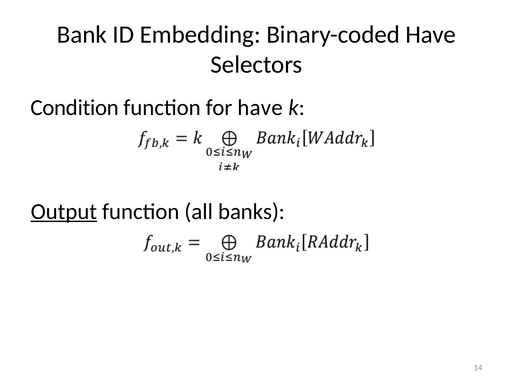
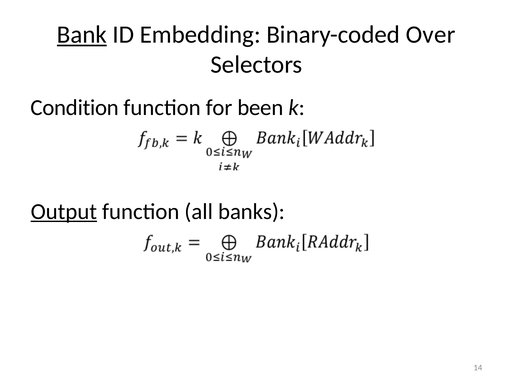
Bank underline: none -> present
Binary-coded Have: Have -> Over
for have: have -> been
